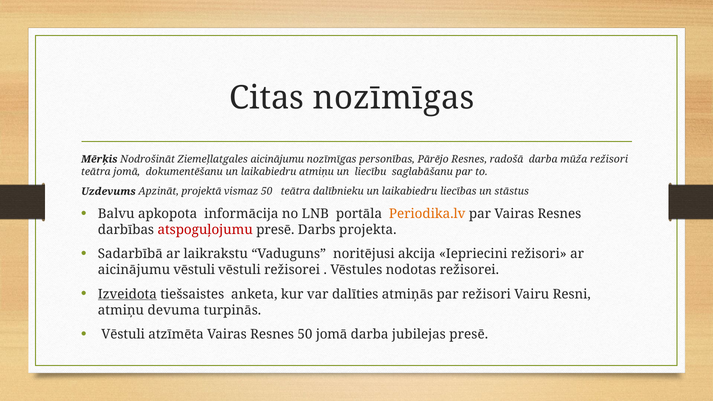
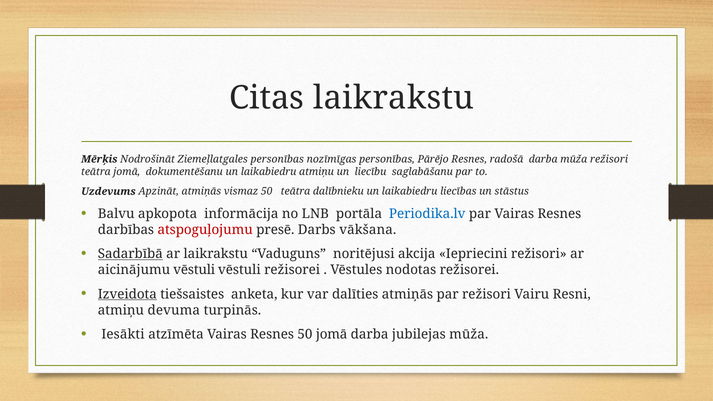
Citas nozīmīgas: nozīmīgas -> laikrakstu
Ziemeļlatgales aicinājumu: aicinājumu -> personības
Apzināt projektā: projektā -> atmiņās
Periodika.lv colour: orange -> blue
projekta: projekta -> vākšana
Sadarbībā underline: none -> present
Vēstuli at (123, 334): Vēstuli -> Iesākti
jubilejas presē: presē -> mūža
